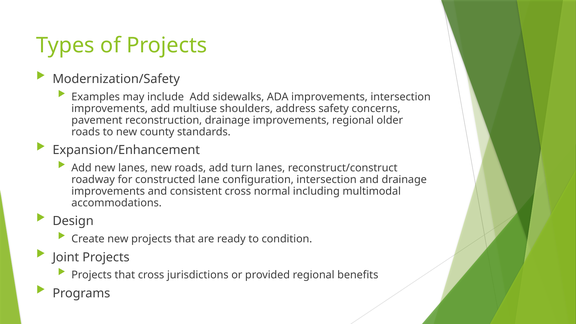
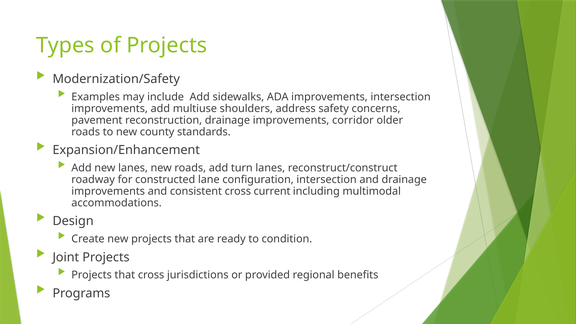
improvements regional: regional -> corridor
normal: normal -> current
